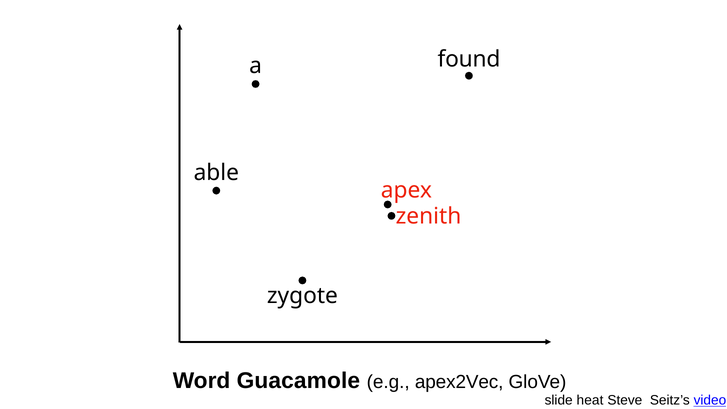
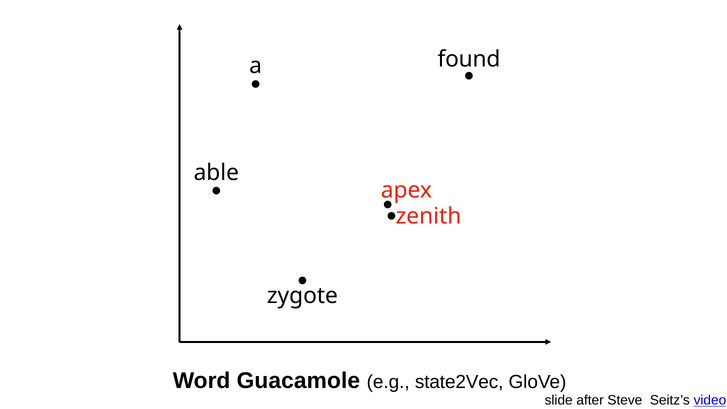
apex2Vec: apex2Vec -> state2Vec
heat: heat -> after
